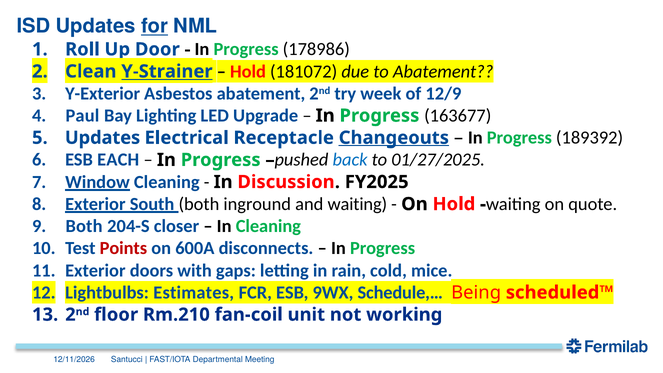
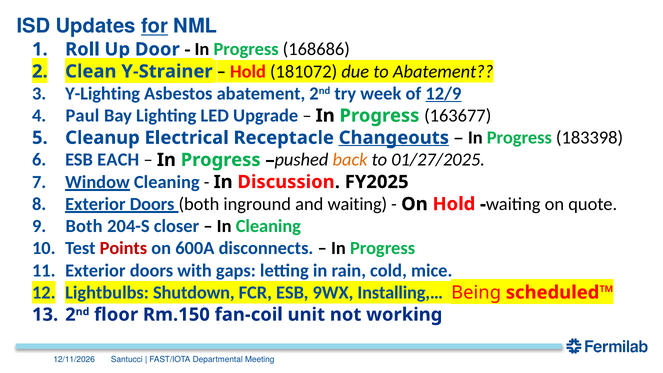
178986: 178986 -> 168686
Y-Strainer underline: present -> none
Y-Exterior: Y-Exterior -> Y-Lighting
12/9 underline: none -> present
Updates at (103, 138): Updates -> Cleanup
189392: 189392 -> 183398
back colour: blue -> orange
South at (152, 204): South -> Doors
Estimates: Estimates -> Shutdown
Schedule,…: Schedule,… -> Installing,…
Rm.210: Rm.210 -> Rm.150
